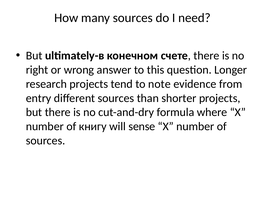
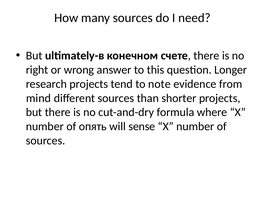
entry: entry -> mind
книгу: книгу -> опять
